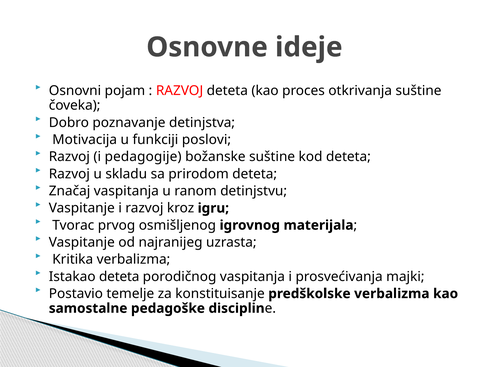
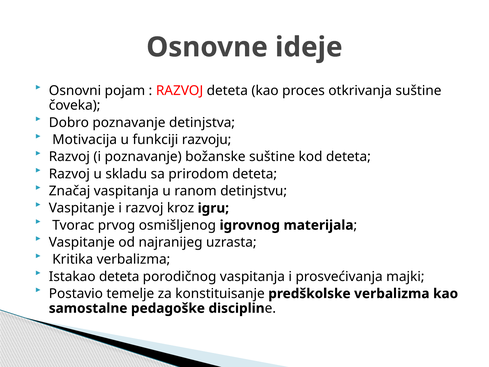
poslovi: poslovi -> razvoju
i pedagogije: pedagogije -> poznavanje
